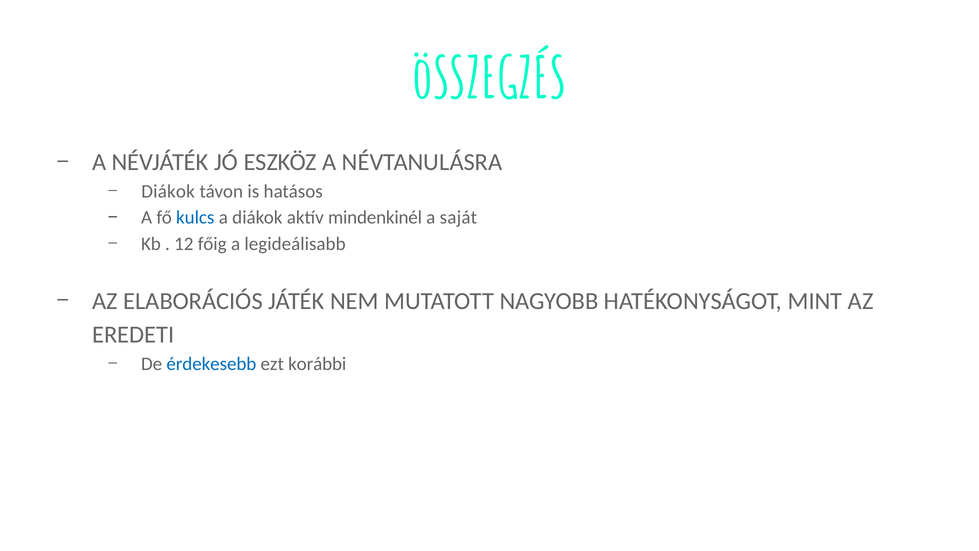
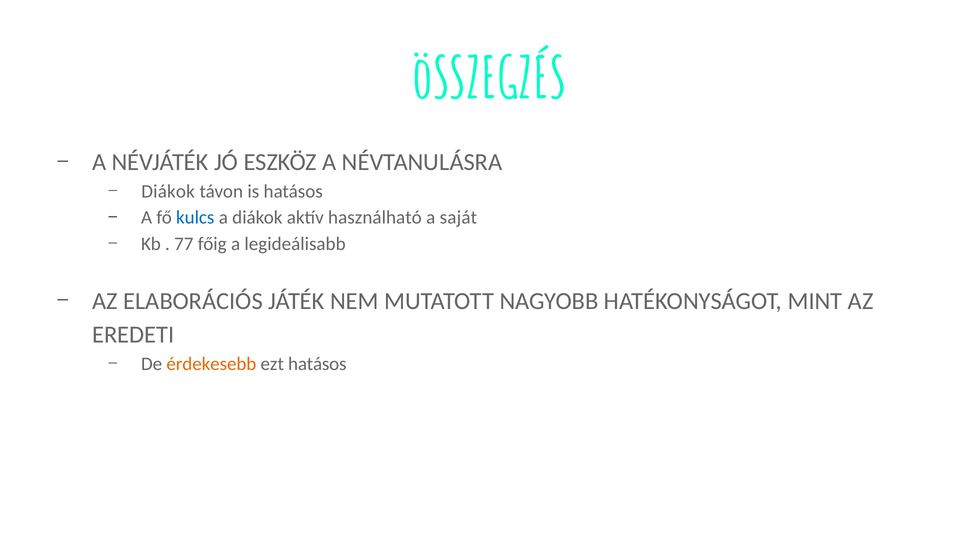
mindenkinél: mindenkinél -> használható
12: 12 -> 77
érdekesebb colour: blue -> orange
ezt korábbi: korábbi -> hatásos
